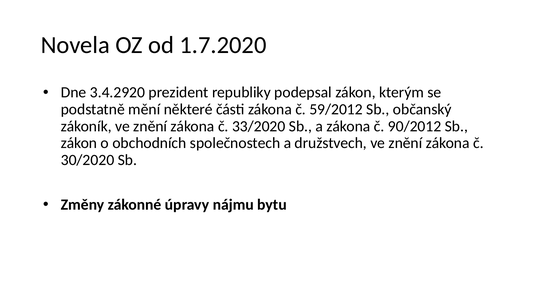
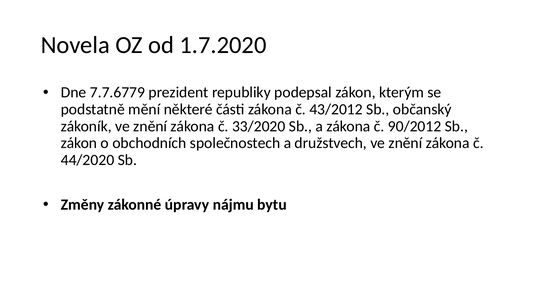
3.4.2920: 3.4.2920 -> 7.7.6779
59/2012: 59/2012 -> 43/2012
30/2020: 30/2020 -> 44/2020
